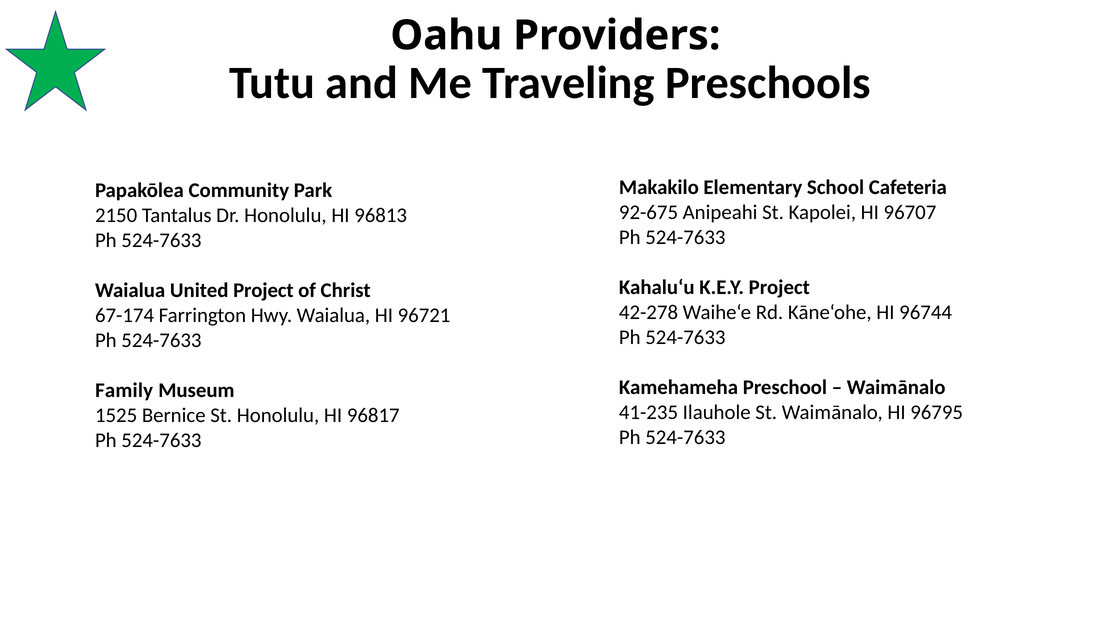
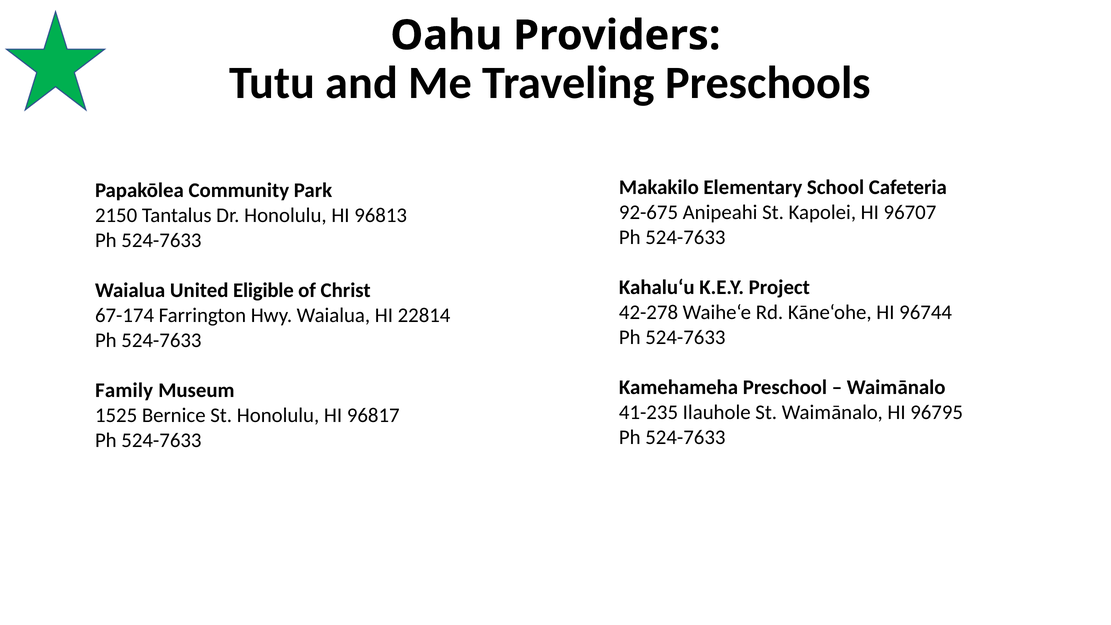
United Project: Project -> Eligible
96721: 96721 -> 22814
